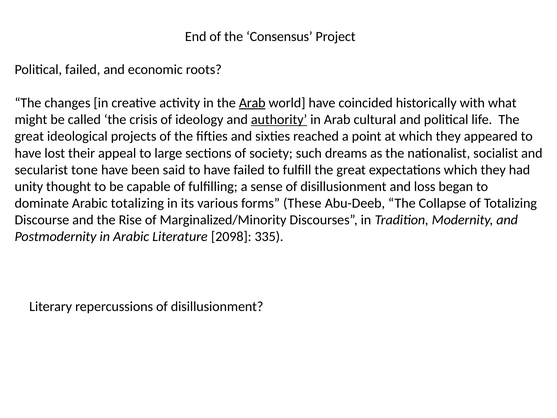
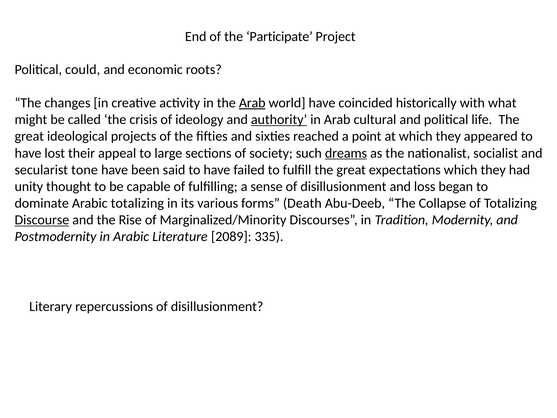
Consensus: Consensus -> Participate
Political failed: failed -> could
dreams underline: none -> present
These: These -> Death
Discourse underline: none -> present
2098: 2098 -> 2089
